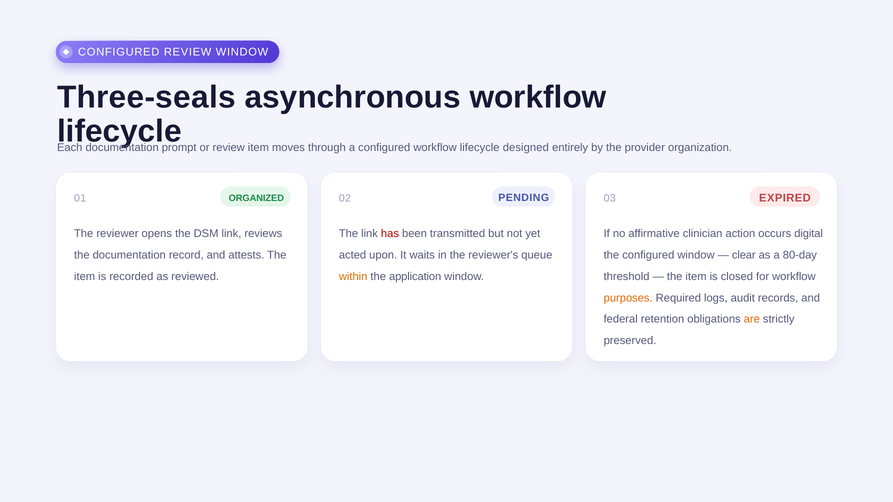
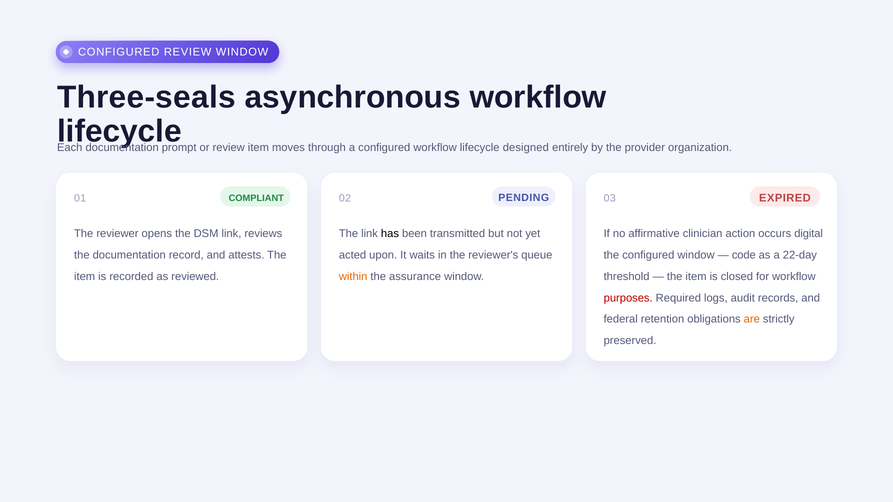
ORGANIZED: ORGANIZED -> COMPLIANT
has colour: red -> black
clear: clear -> code
80-day: 80-day -> 22-day
application: application -> assurance
purposes colour: orange -> red
